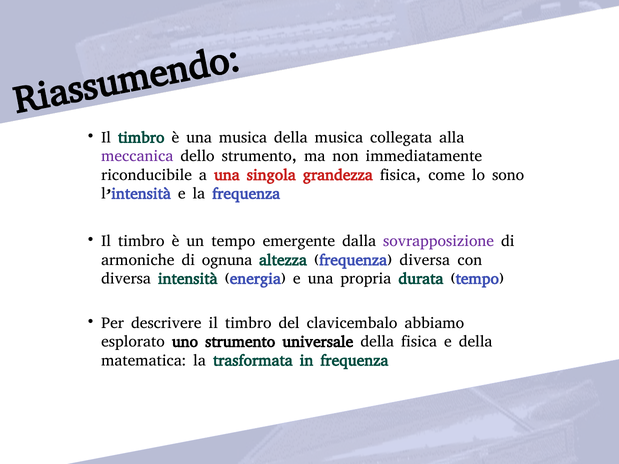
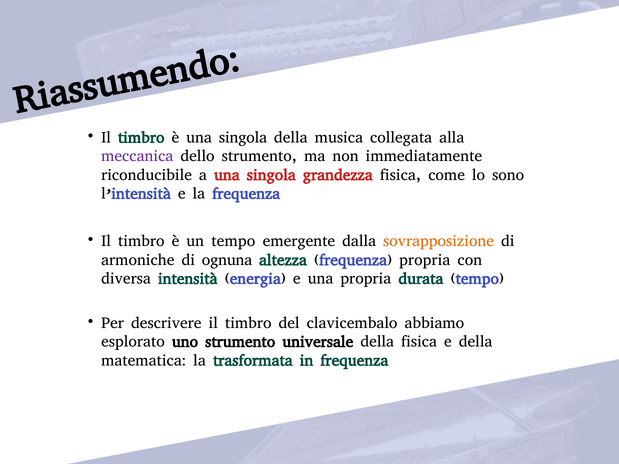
è una musica: musica -> singola
sovrapposizione colour: purple -> orange
frequenza diversa: diversa -> propria
